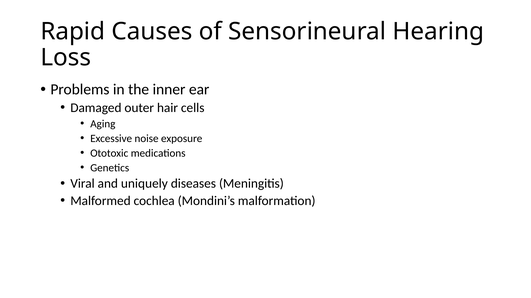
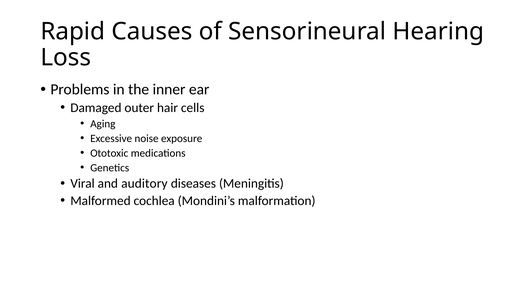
uniquely: uniquely -> auditory
